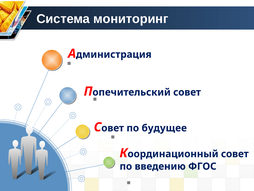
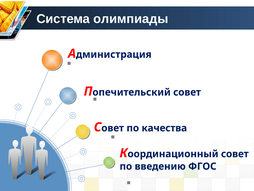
мониторинг: мониторинг -> олимпиады
будущее: будущее -> качества
